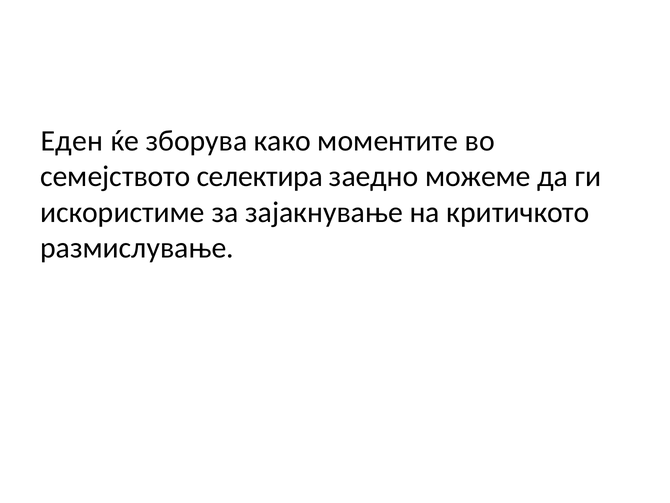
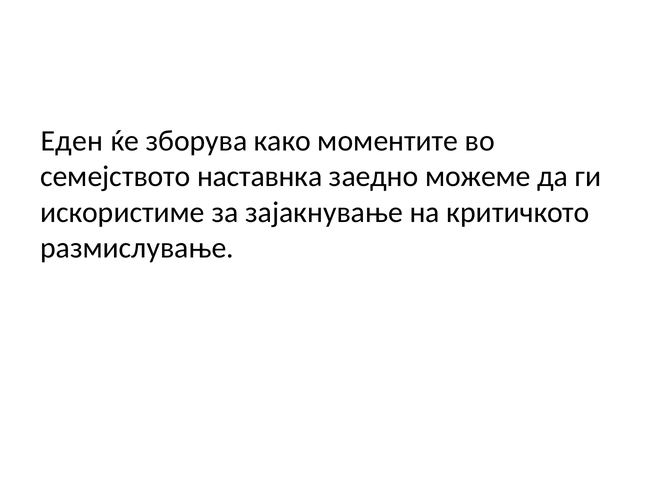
селектира: селектира -> наставнка
